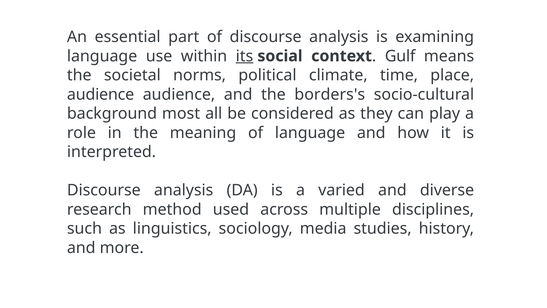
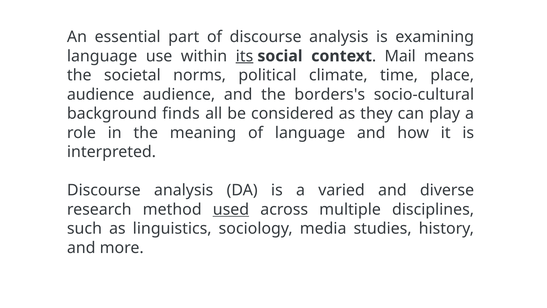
Gulf: Gulf -> Mail
most: most -> finds
used underline: none -> present
